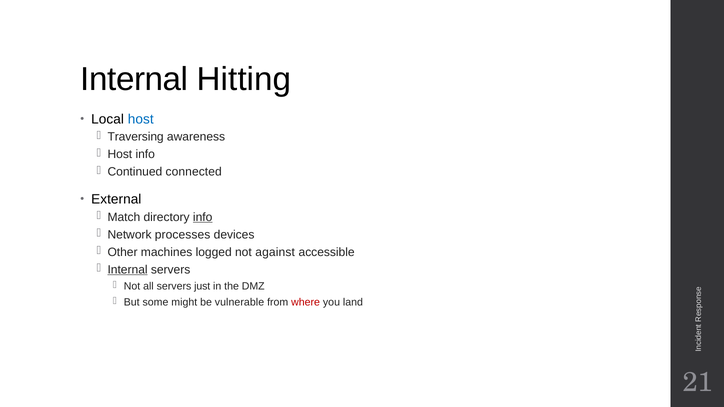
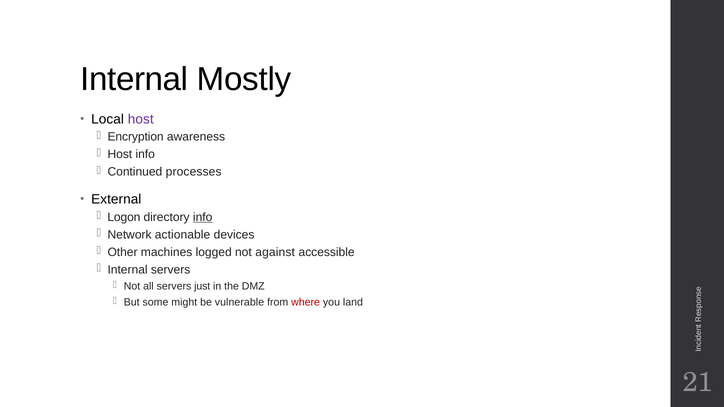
Hitting: Hitting -> Mostly
host at (141, 119) colour: blue -> purple
Traversing: Traversing -> Encryption
connected: connected -> processes
Match: Match -> Logon
processes: processes -> actionable
Internal at (128, 270) underline: present -> none
